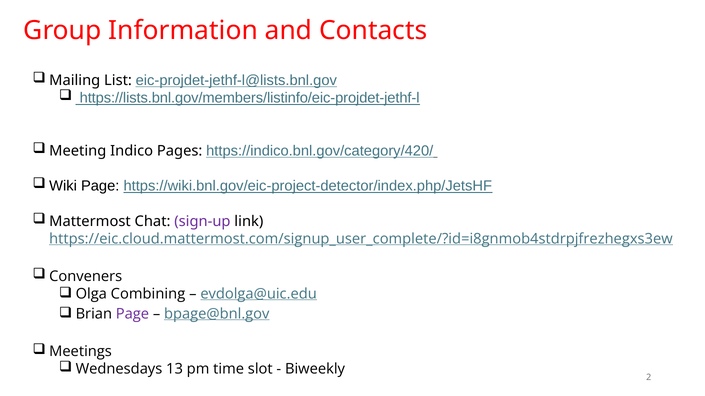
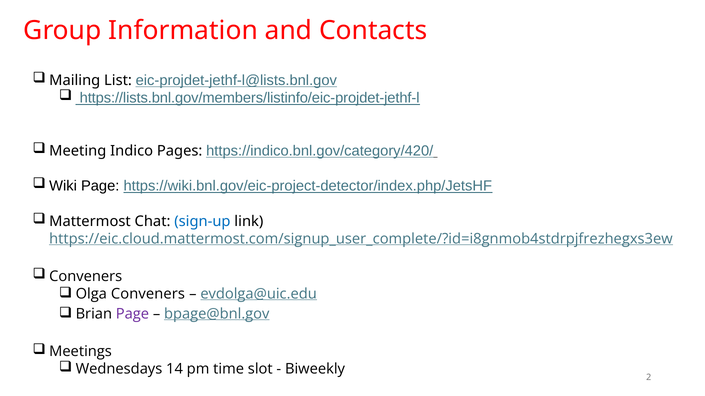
sign-up colour: purple -> blue
Combining at (148, 294): Combining -> Conveners
13: 13 -> 14
